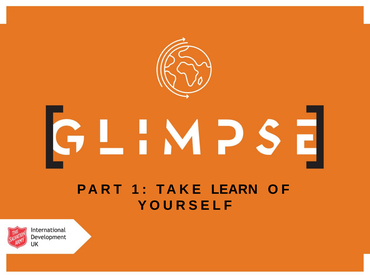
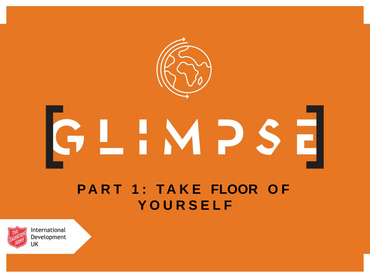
LEARN: LEARN -> FLOOR
